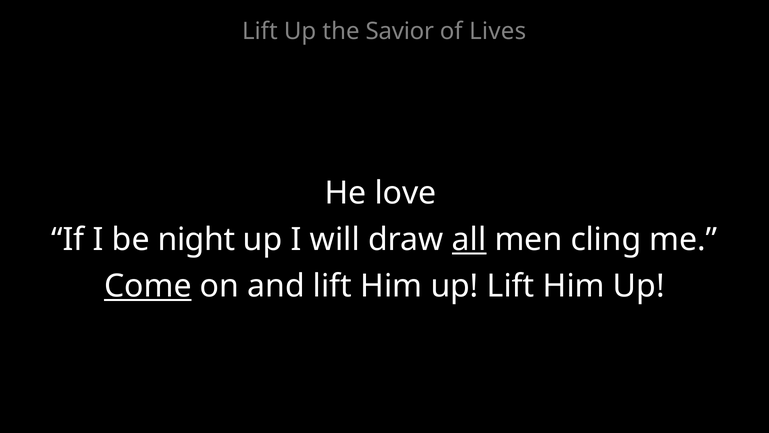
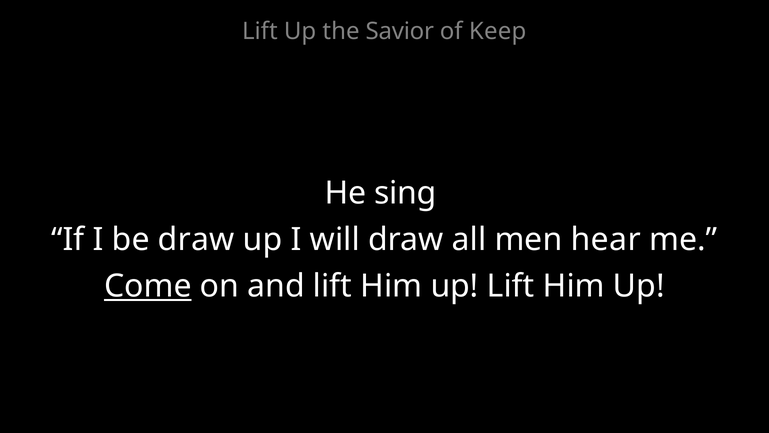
Lives: Lives -> Keep
love: love -> sing
be night: night -> draw
all underline: present -> none
cling: cling -> hear
